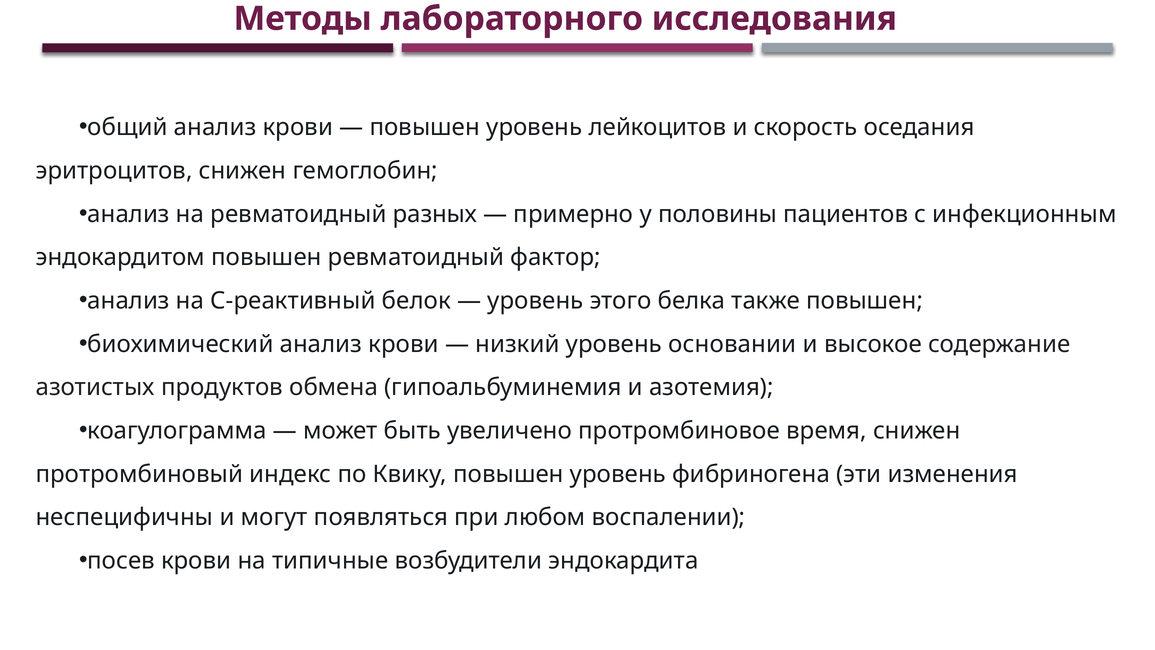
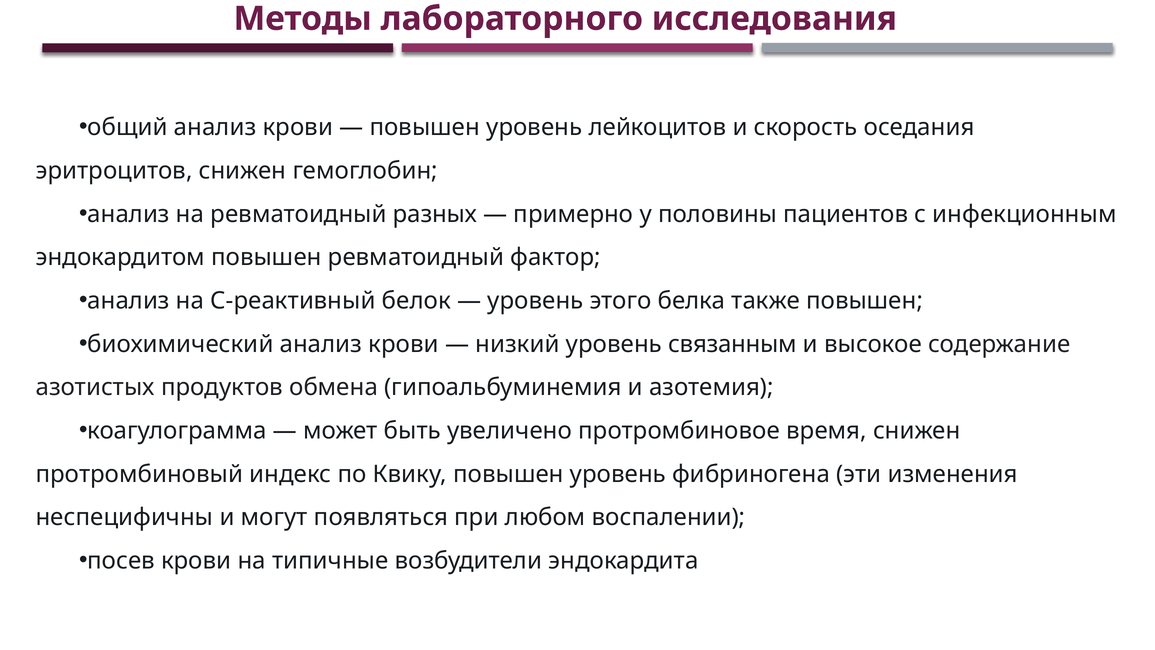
основании: основании -> связанным
